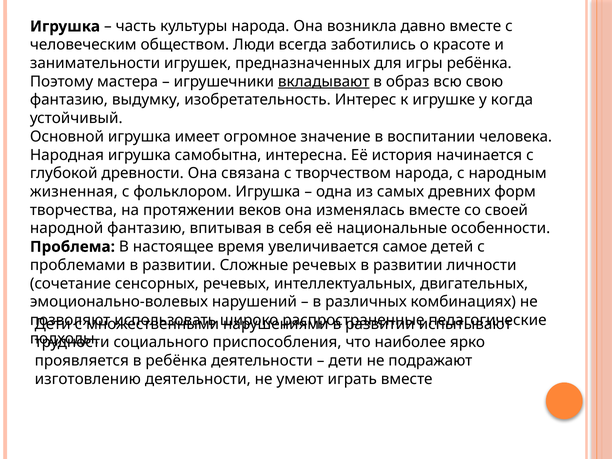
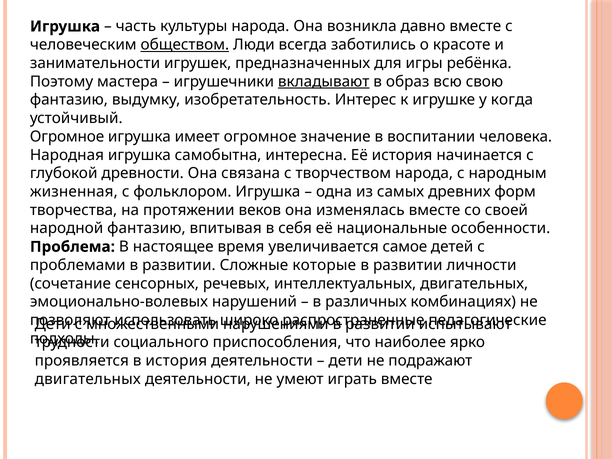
обществом underline: none -> present
Основной at (67, 137): Основной -> Огромное
Сложные речевых: речевых -> которые
в ребёнка: ребёнка -> история
изготовлению at (88, 379): изготовлению -> двигательных
